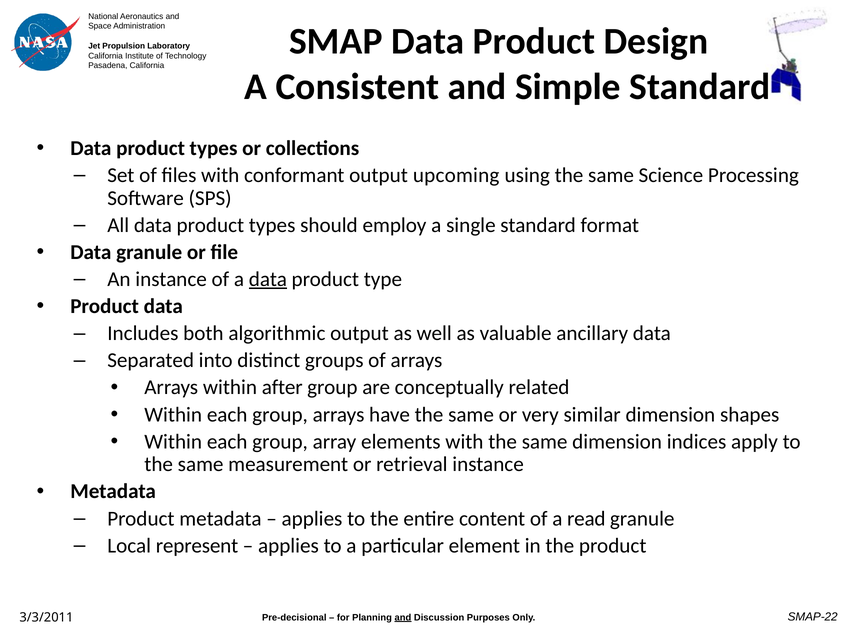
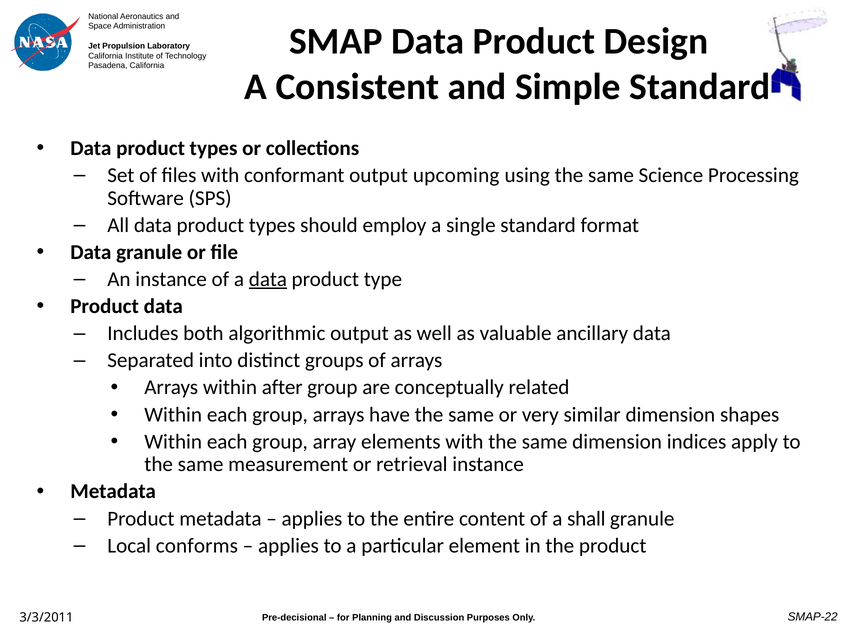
read: read -> shall
represent: represent -> conforms
and at (403, 618) underline: present -> none
